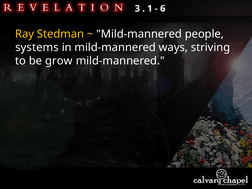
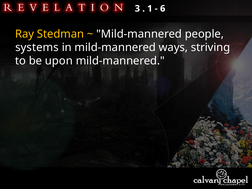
grow: grow -> upon
